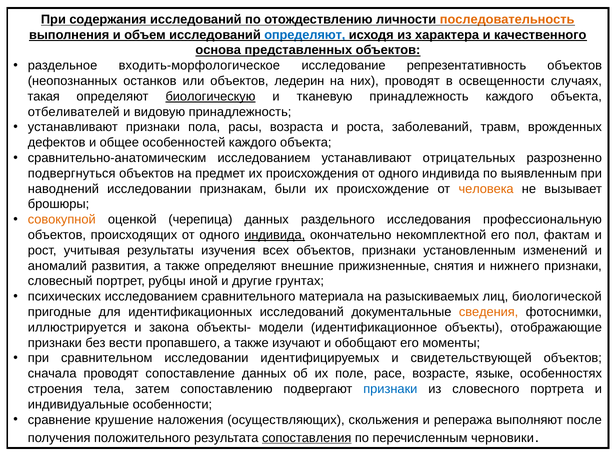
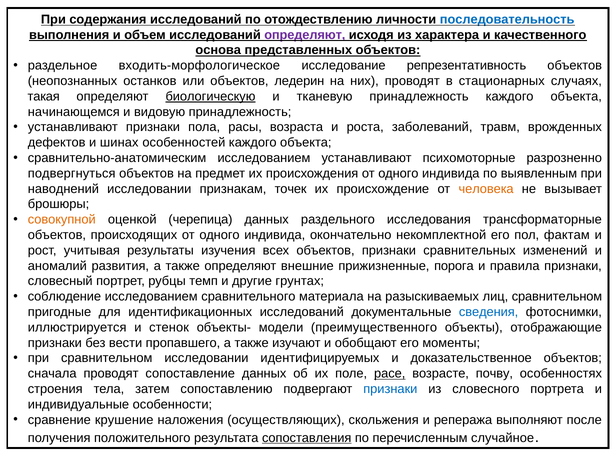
последовательность colour: orange -> blue
определяют at (305, 35) colour: blue -> purple
освещенности: освещенности -> стационарных
отбеливателей: отбеливателей -> начинающемся
общее: общее -> шинах
отрицательных: отрицательных -> психомоторные
были: были -> точек
профессиональную: профессиональную -> трансформаторные
индивида at (275, 235) underline: present -> none
установленным: установленным -> сравнительных
снятия: снятия -> порога
нижнего: нижнего -> правила
иной: иной -> темп
психических: психических -> соблюдение
лиц биологической: биологической -> сравнительном
сведения colour: orange -> blue
закона: закона -> стенок
идентификационное: идентификационное -> преимущественного
свидетельствующей: свидетельствующей -> доказательственное
расе underline: none -> present
языке: языке -> почву
черновики: черновики -> случайное
